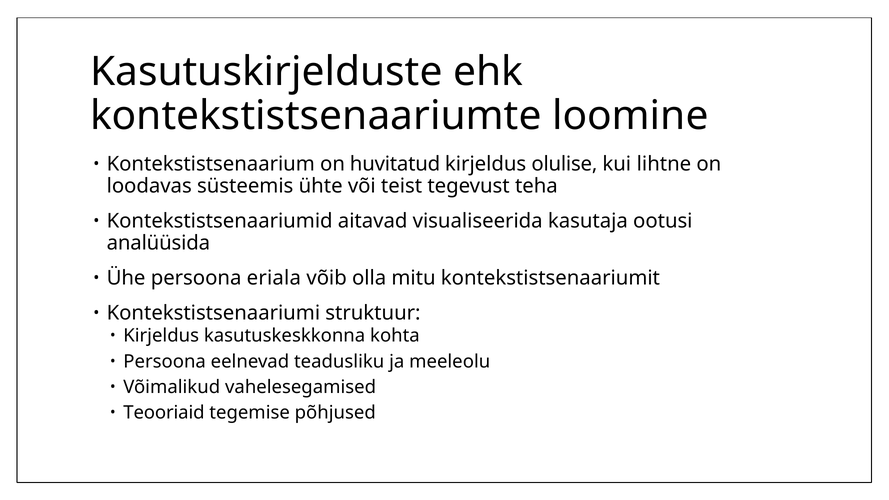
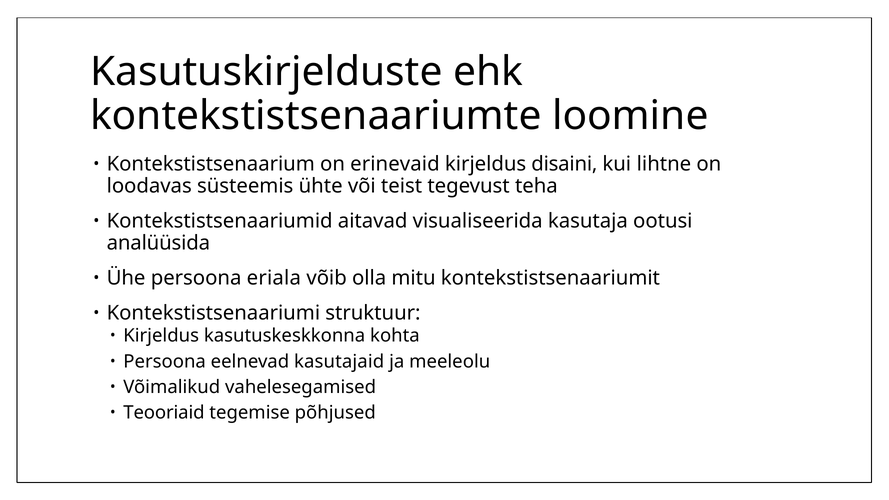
huvitatud: huvitatud -> erinevaid
olulise: olulise -> disaini
teadusliku: teadusliku -> kasutajaid
